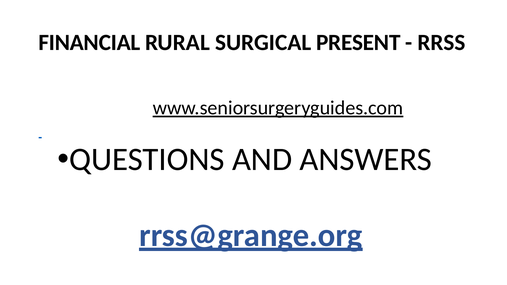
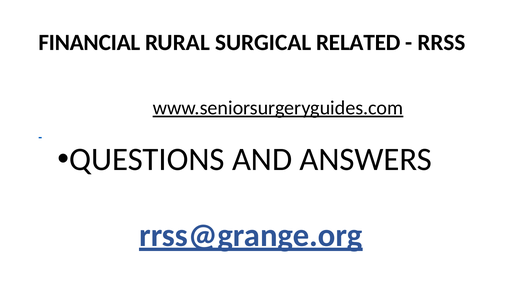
PRESENT: PRESENT -> RELATED
